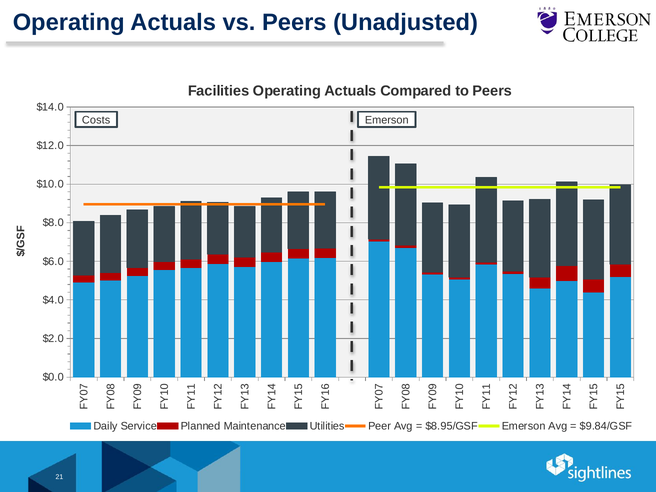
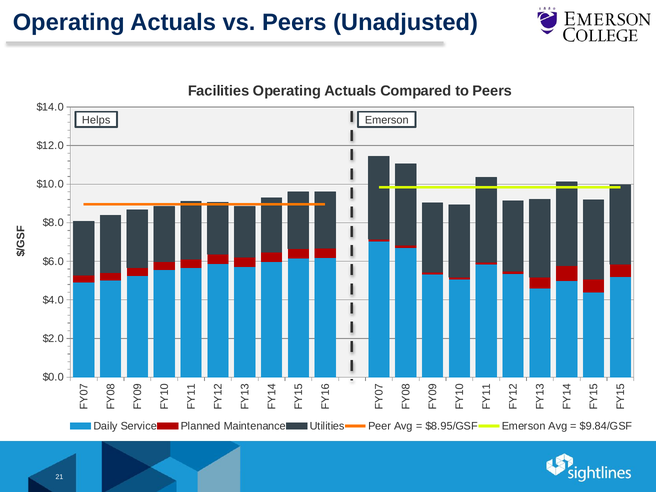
Costs: Costs -> Helps
